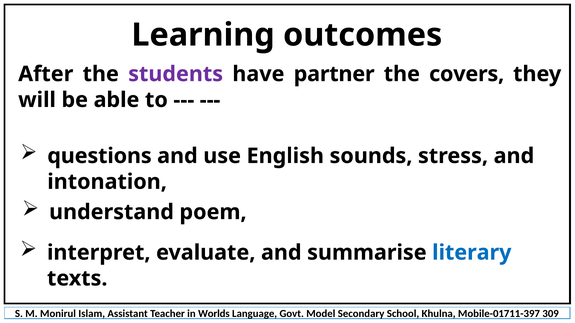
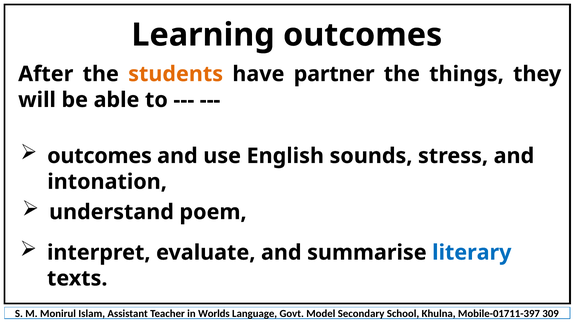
students colour: purple -> orange
covers: covers -> things
questions at (99, 156): questions -> outcomes
